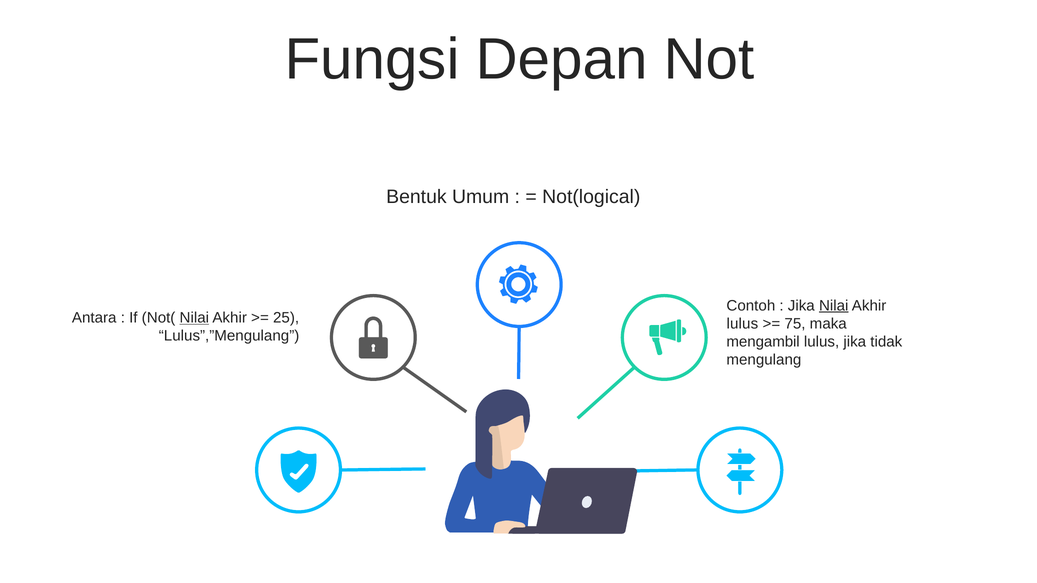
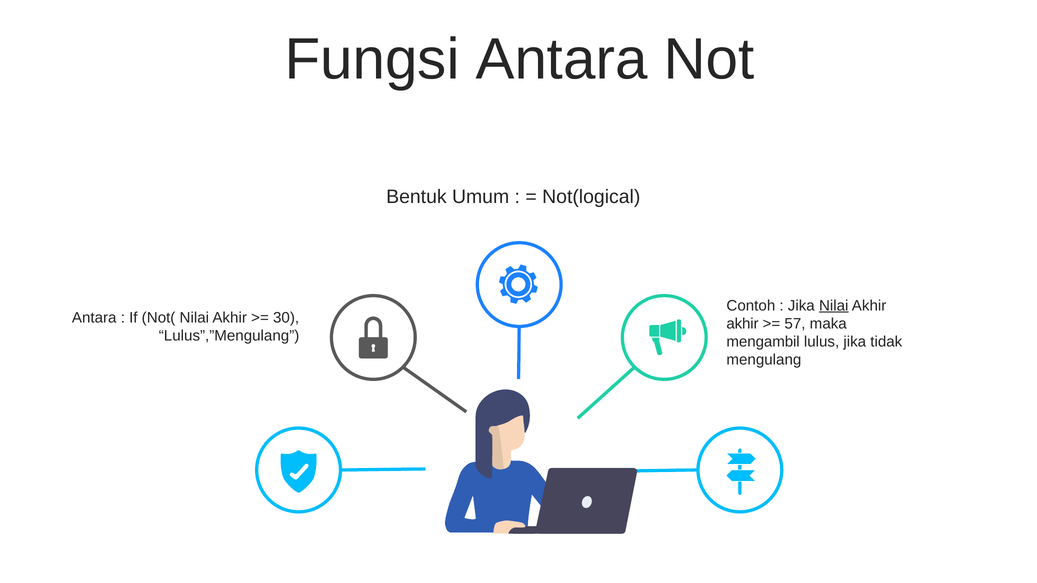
Fungsi Depan: Depan -> Antara
Nilai at (194, 318) underline: present -> none
25: 25 -> 30
lulus at (742, 324): lulus -> akhir
75: 75 -> 57
